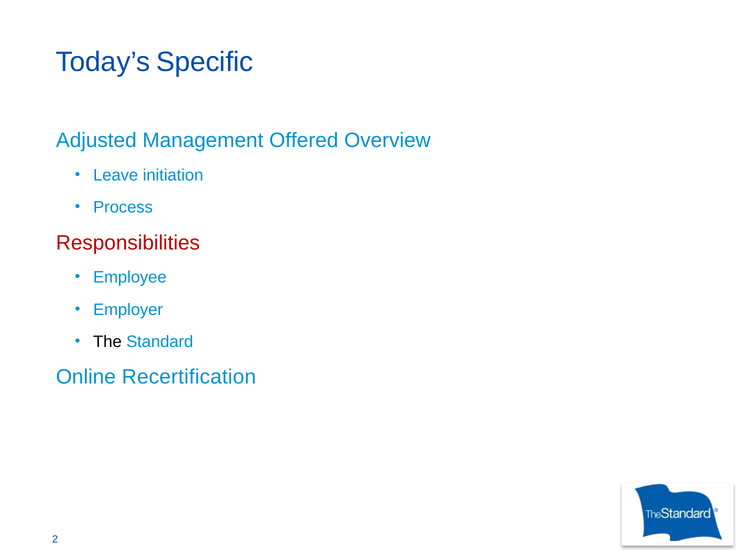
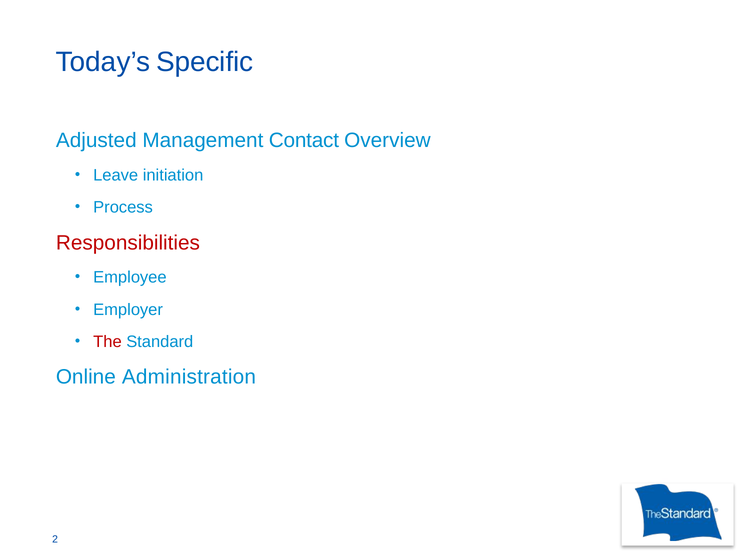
Offered: Offered -> Contact
The colour: black -> red
Recertification: Recertification -> Administration
